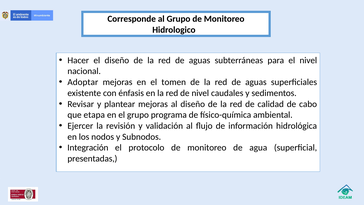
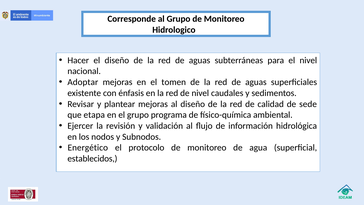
cabo: cabo -> sede
Integración: Integración -> Energético
presentadas: presentadas -> establecidos
